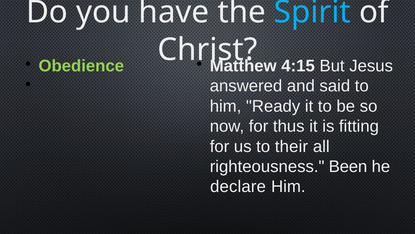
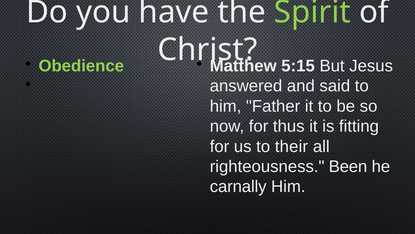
Spirit colour: light blue -> light green
4:15: 4:15 -> 5:15
Ready: Ready -> Father
declare: declare -> carnally
